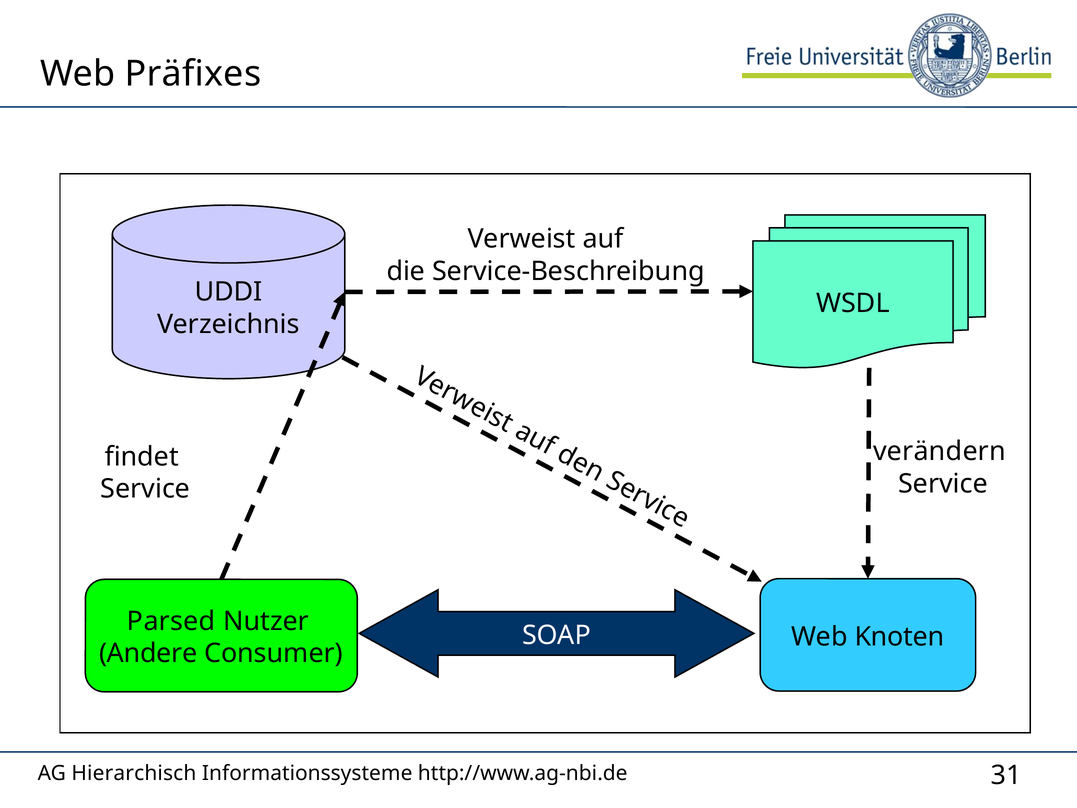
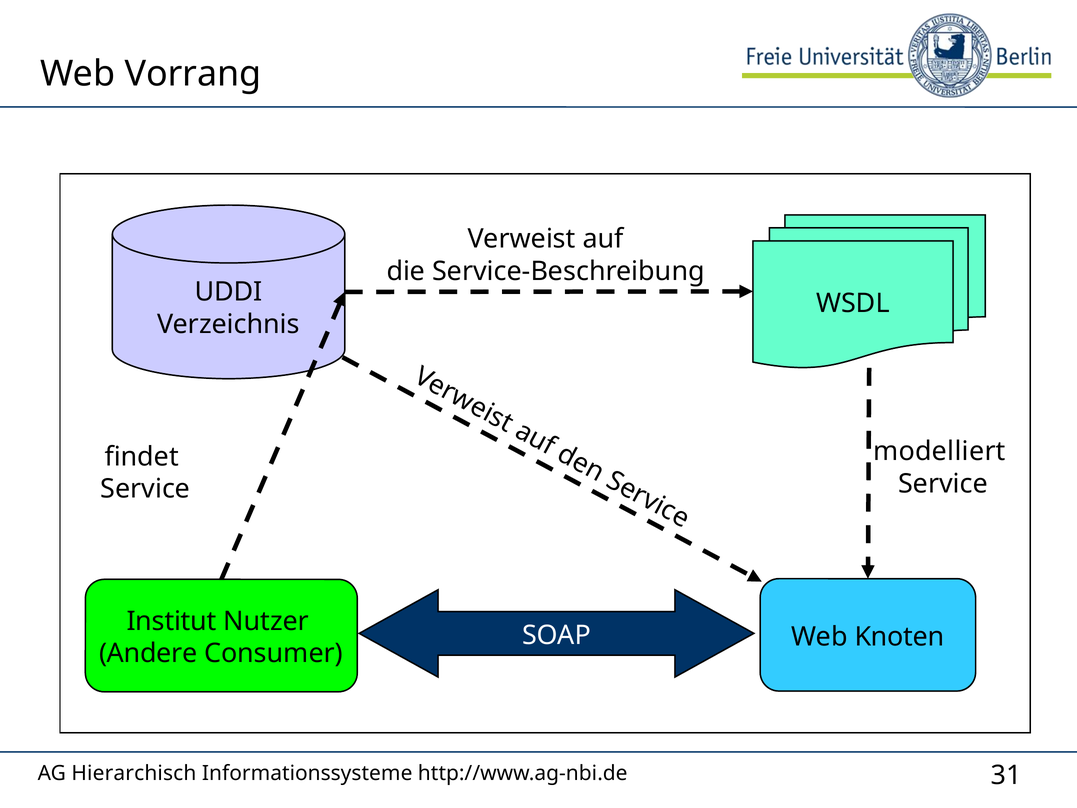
Präfixes: Präfixes -> Vorrang
verändern: verändern -> modelliert
Parsed: Parsed -> Institut
